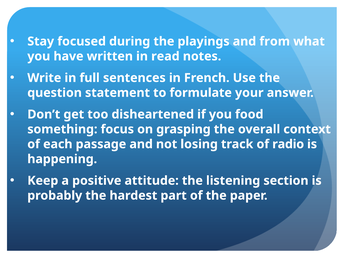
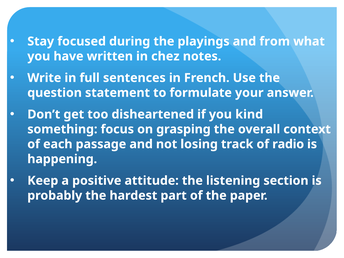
read: read -> chez
food: food -> kind
